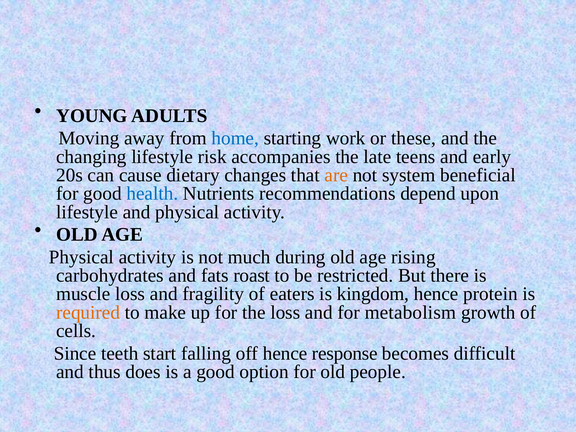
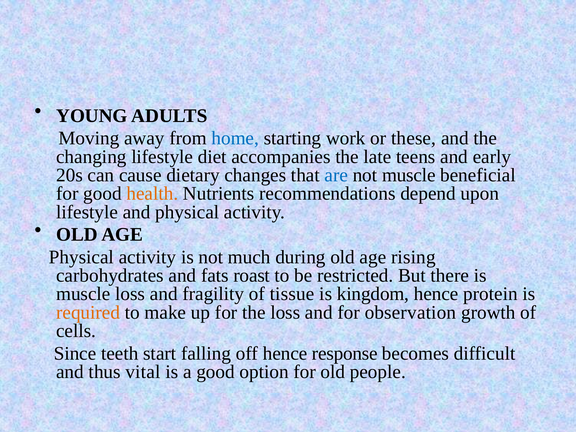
risk: risk -> diet
are colour: orange -> blue
not system: system -> muscle
health colour: blue -> orange
eaters: eaters -> tissue
metabolism: metabolism -> observation
does: does -> vital
